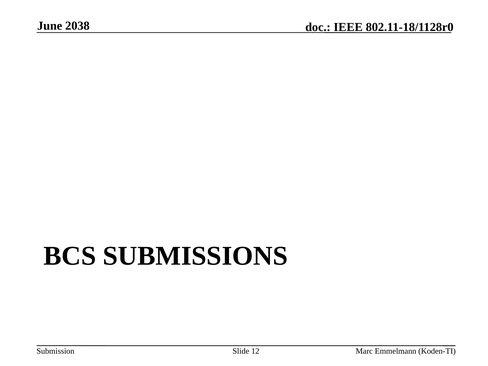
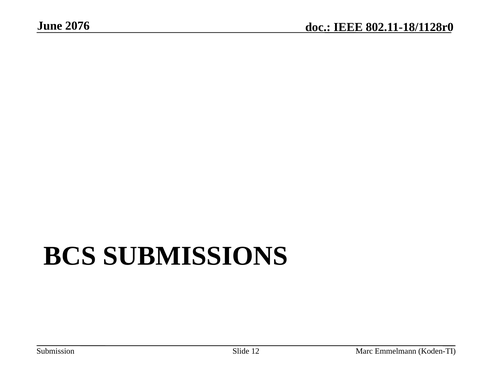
2038: 2038 -> 2076
